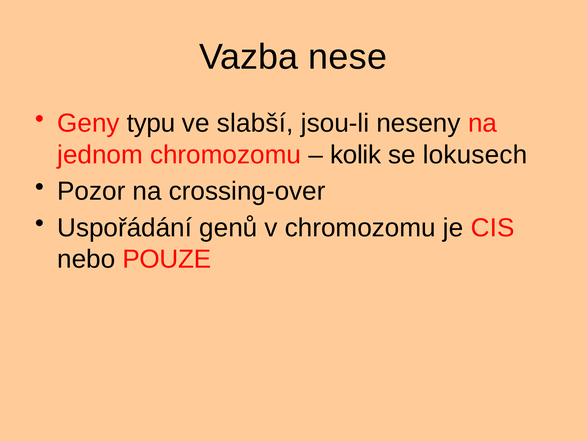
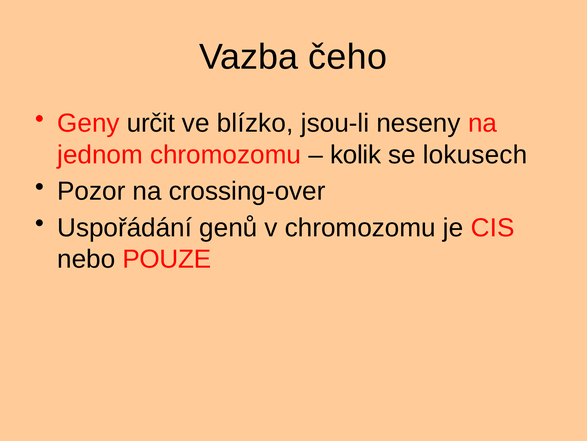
nese: nese -> čeho
typu: typu -> určit
slabší: slabší -> blízko
